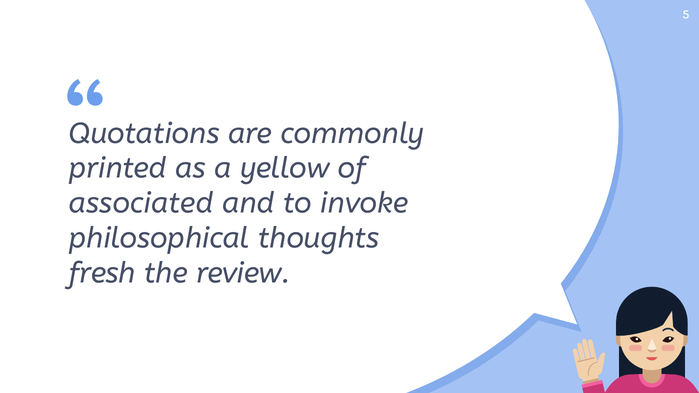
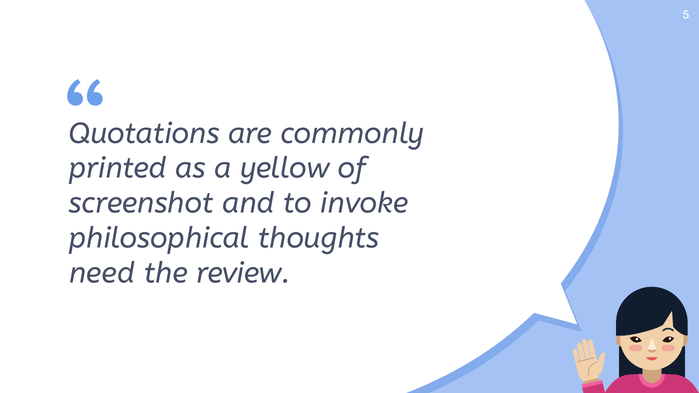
associated: associated -> screenshot
fresh: fresh -> need
